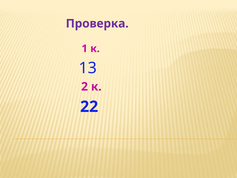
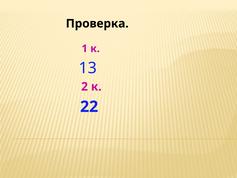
Проверка colour: purple -> black
